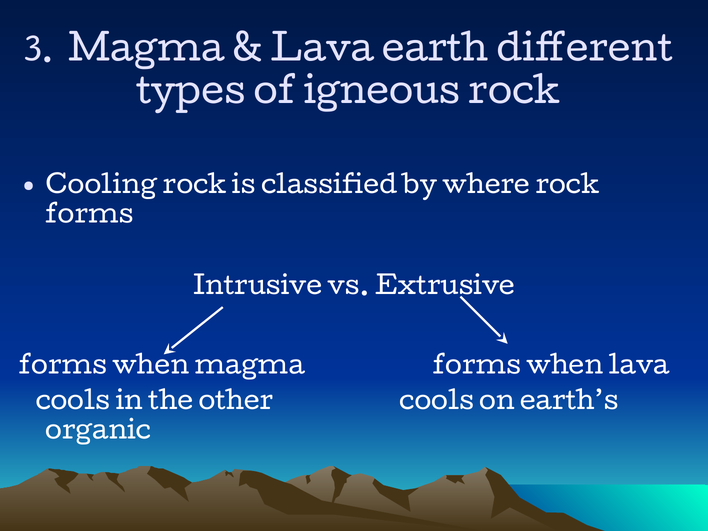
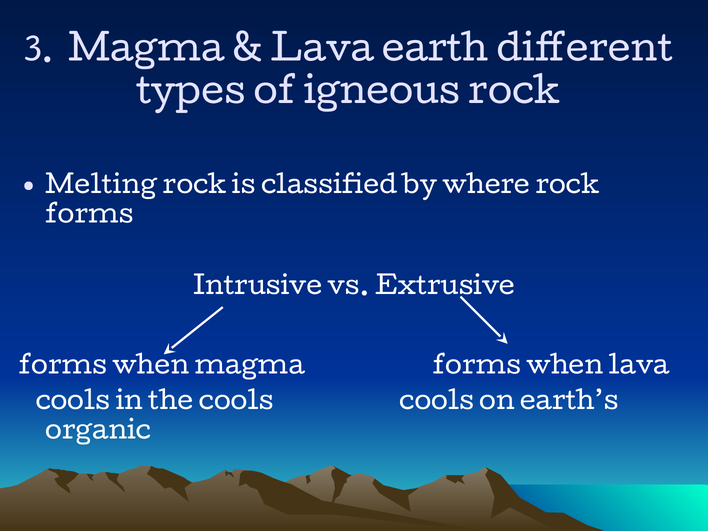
Cooling: Cooling -> Melting
the other: other -> cools
